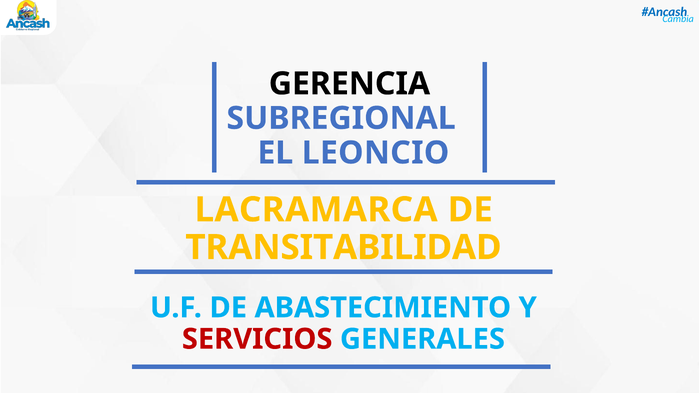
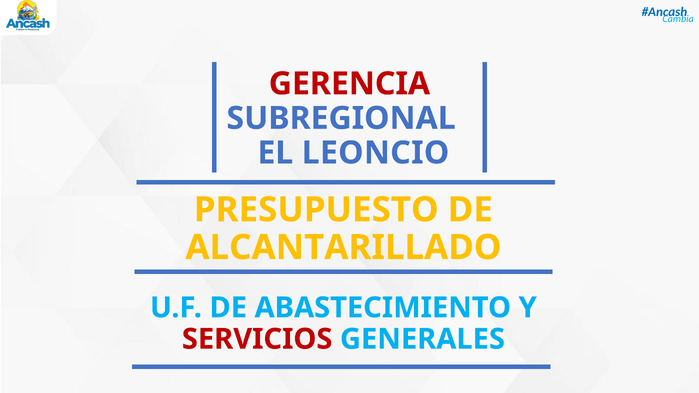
GERENCIA colour: black -> red
LACRAMARCA: LACRAMARCA -> PRESUPUESTO
TRANSITABILIDAD: TRANSITABILIDAD -> ALCANTARILLADO
